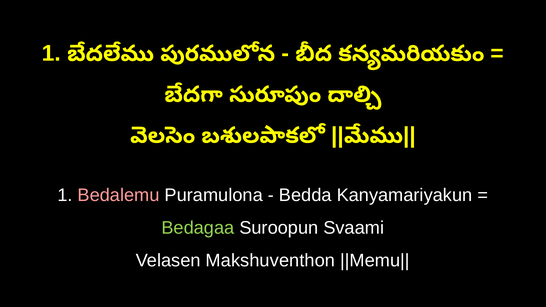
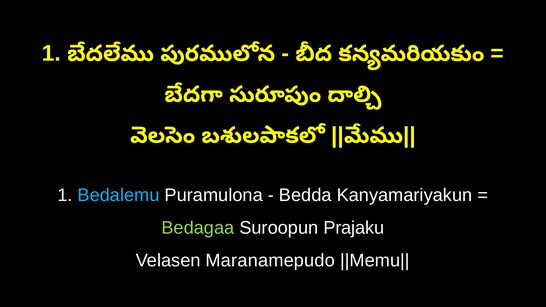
Bedalemu colour: pink -> light blue
Svaami: Svaami -> Prajaku
Makshuventhon: Makshuventhon -> Maranamepudo
